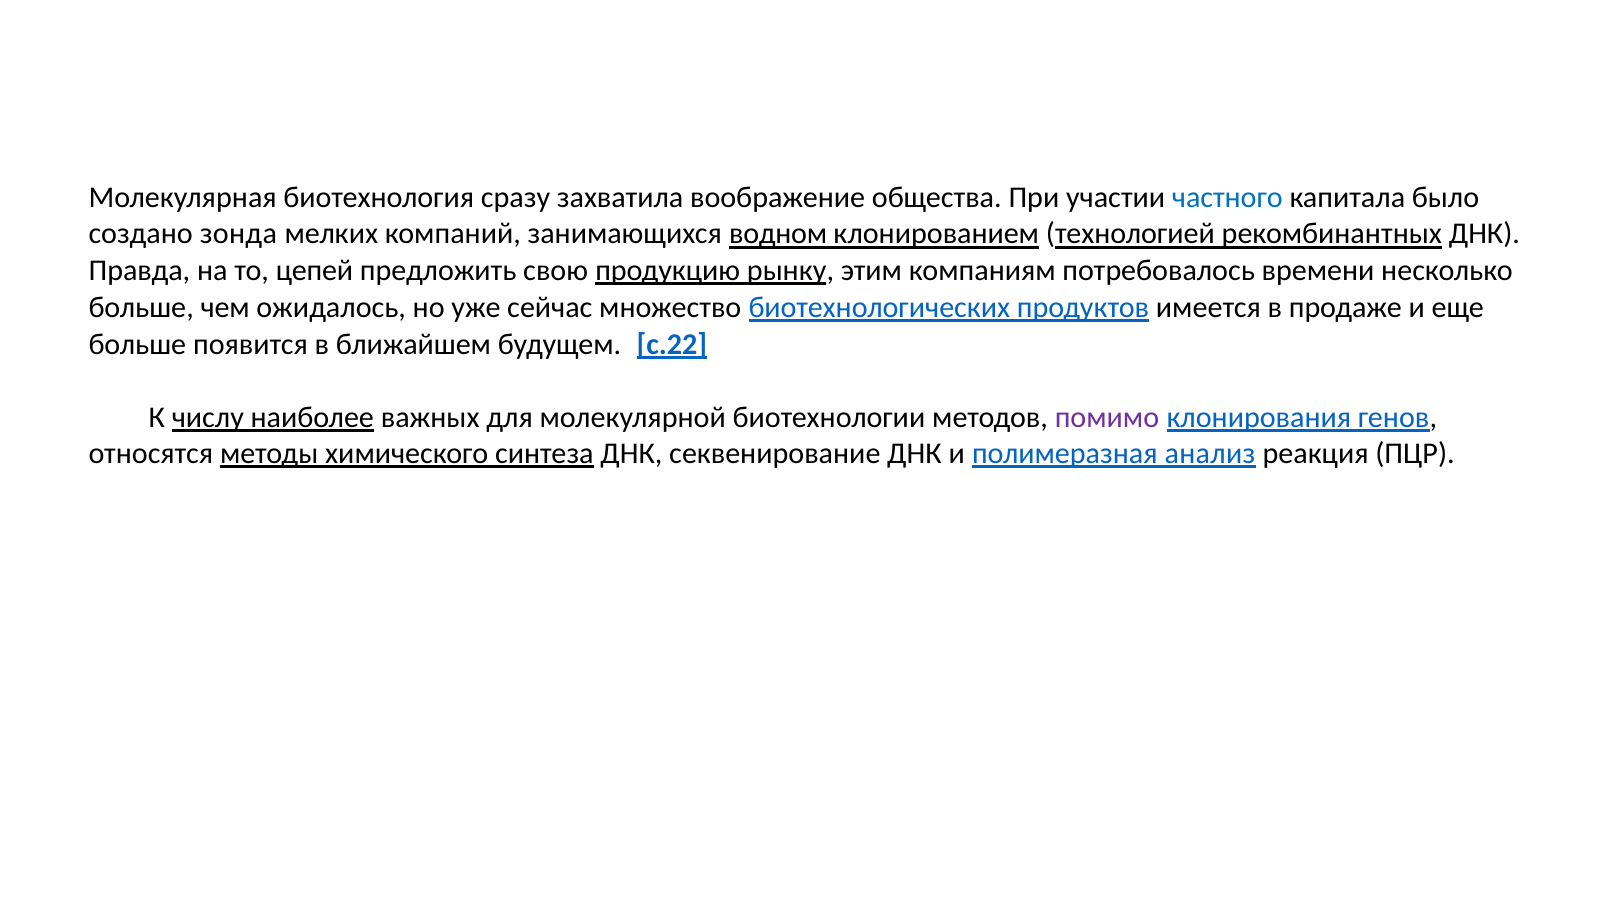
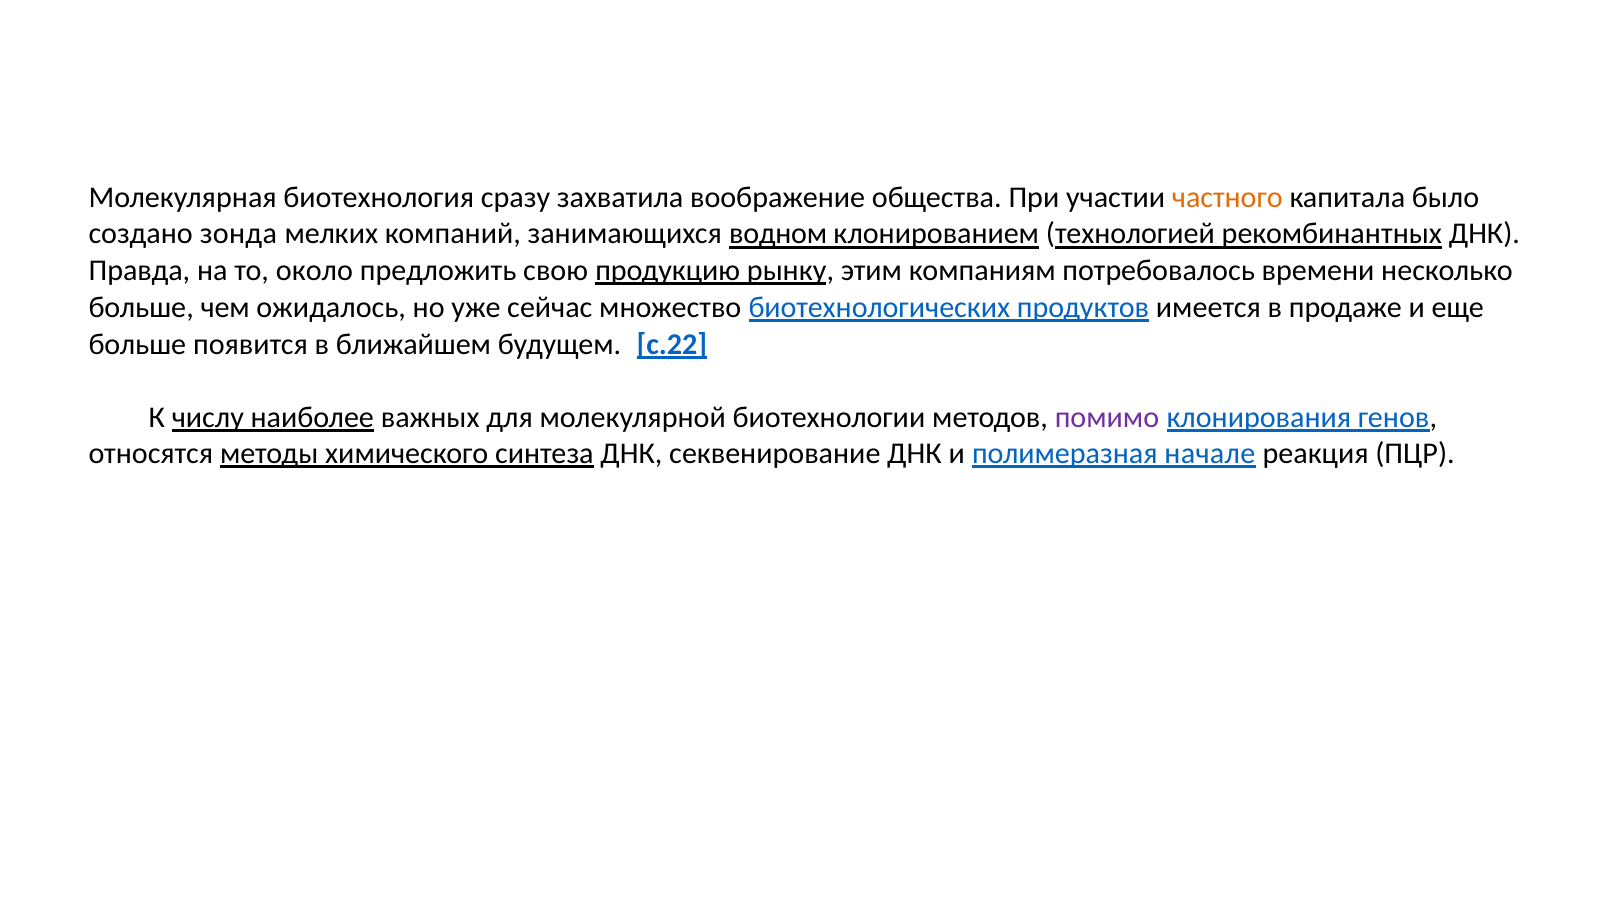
частного colour: blue -> orange
цепей: цепей -> около
анализ: анализ -> начале
